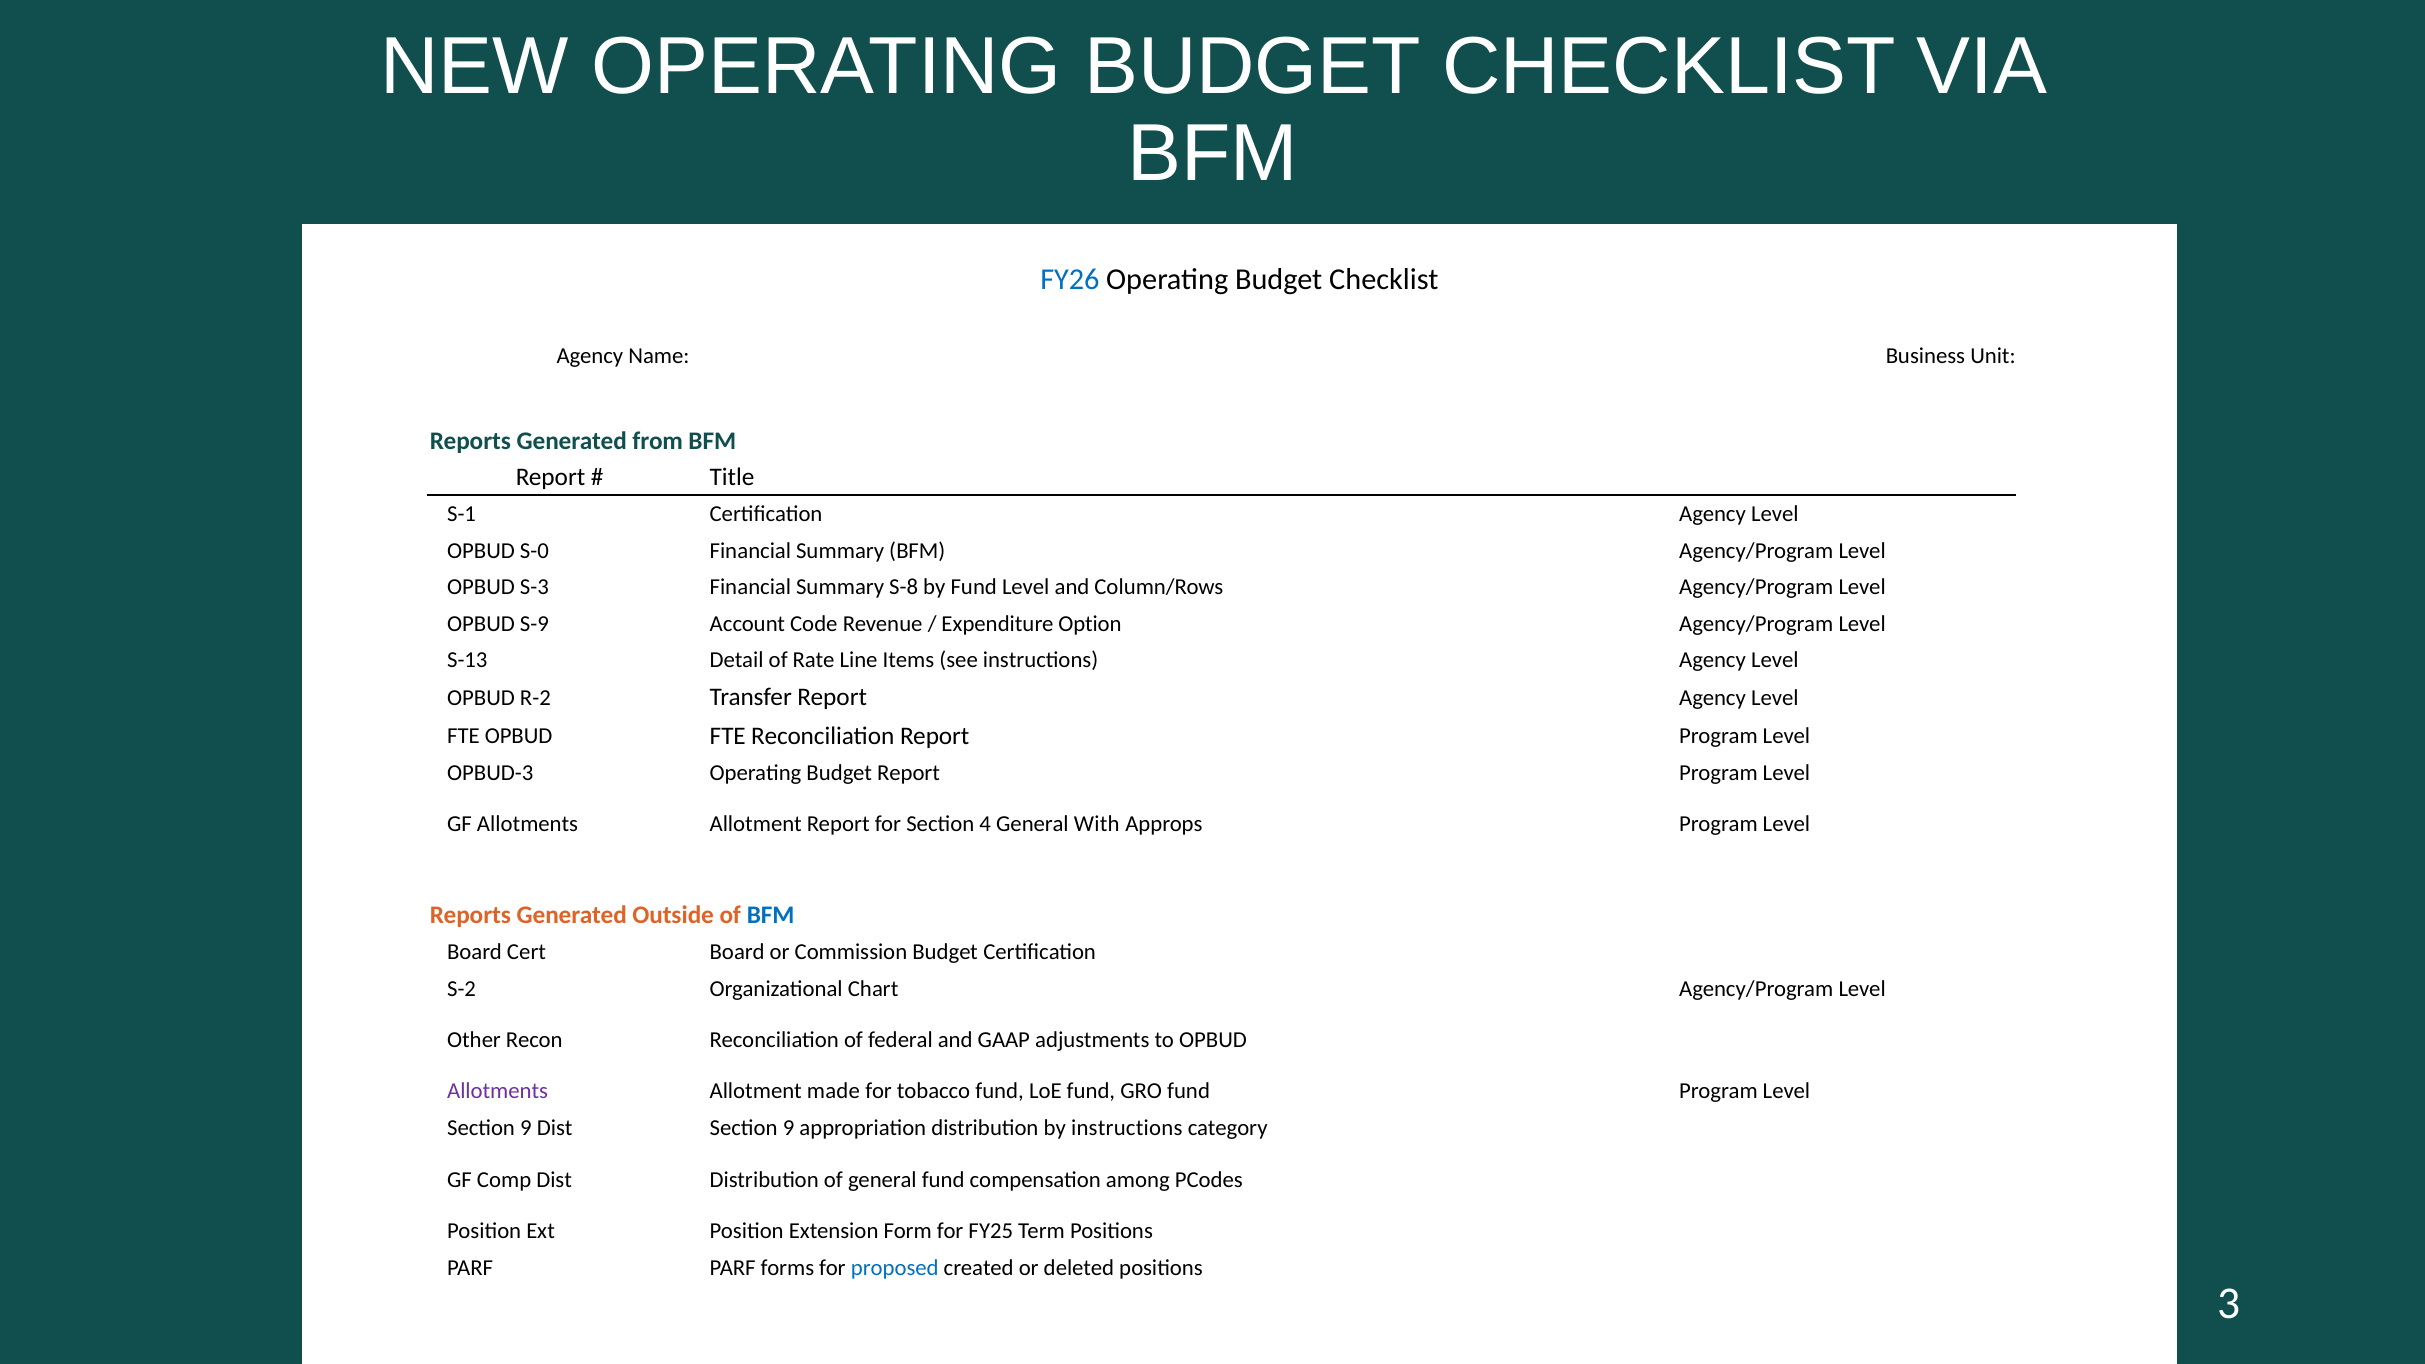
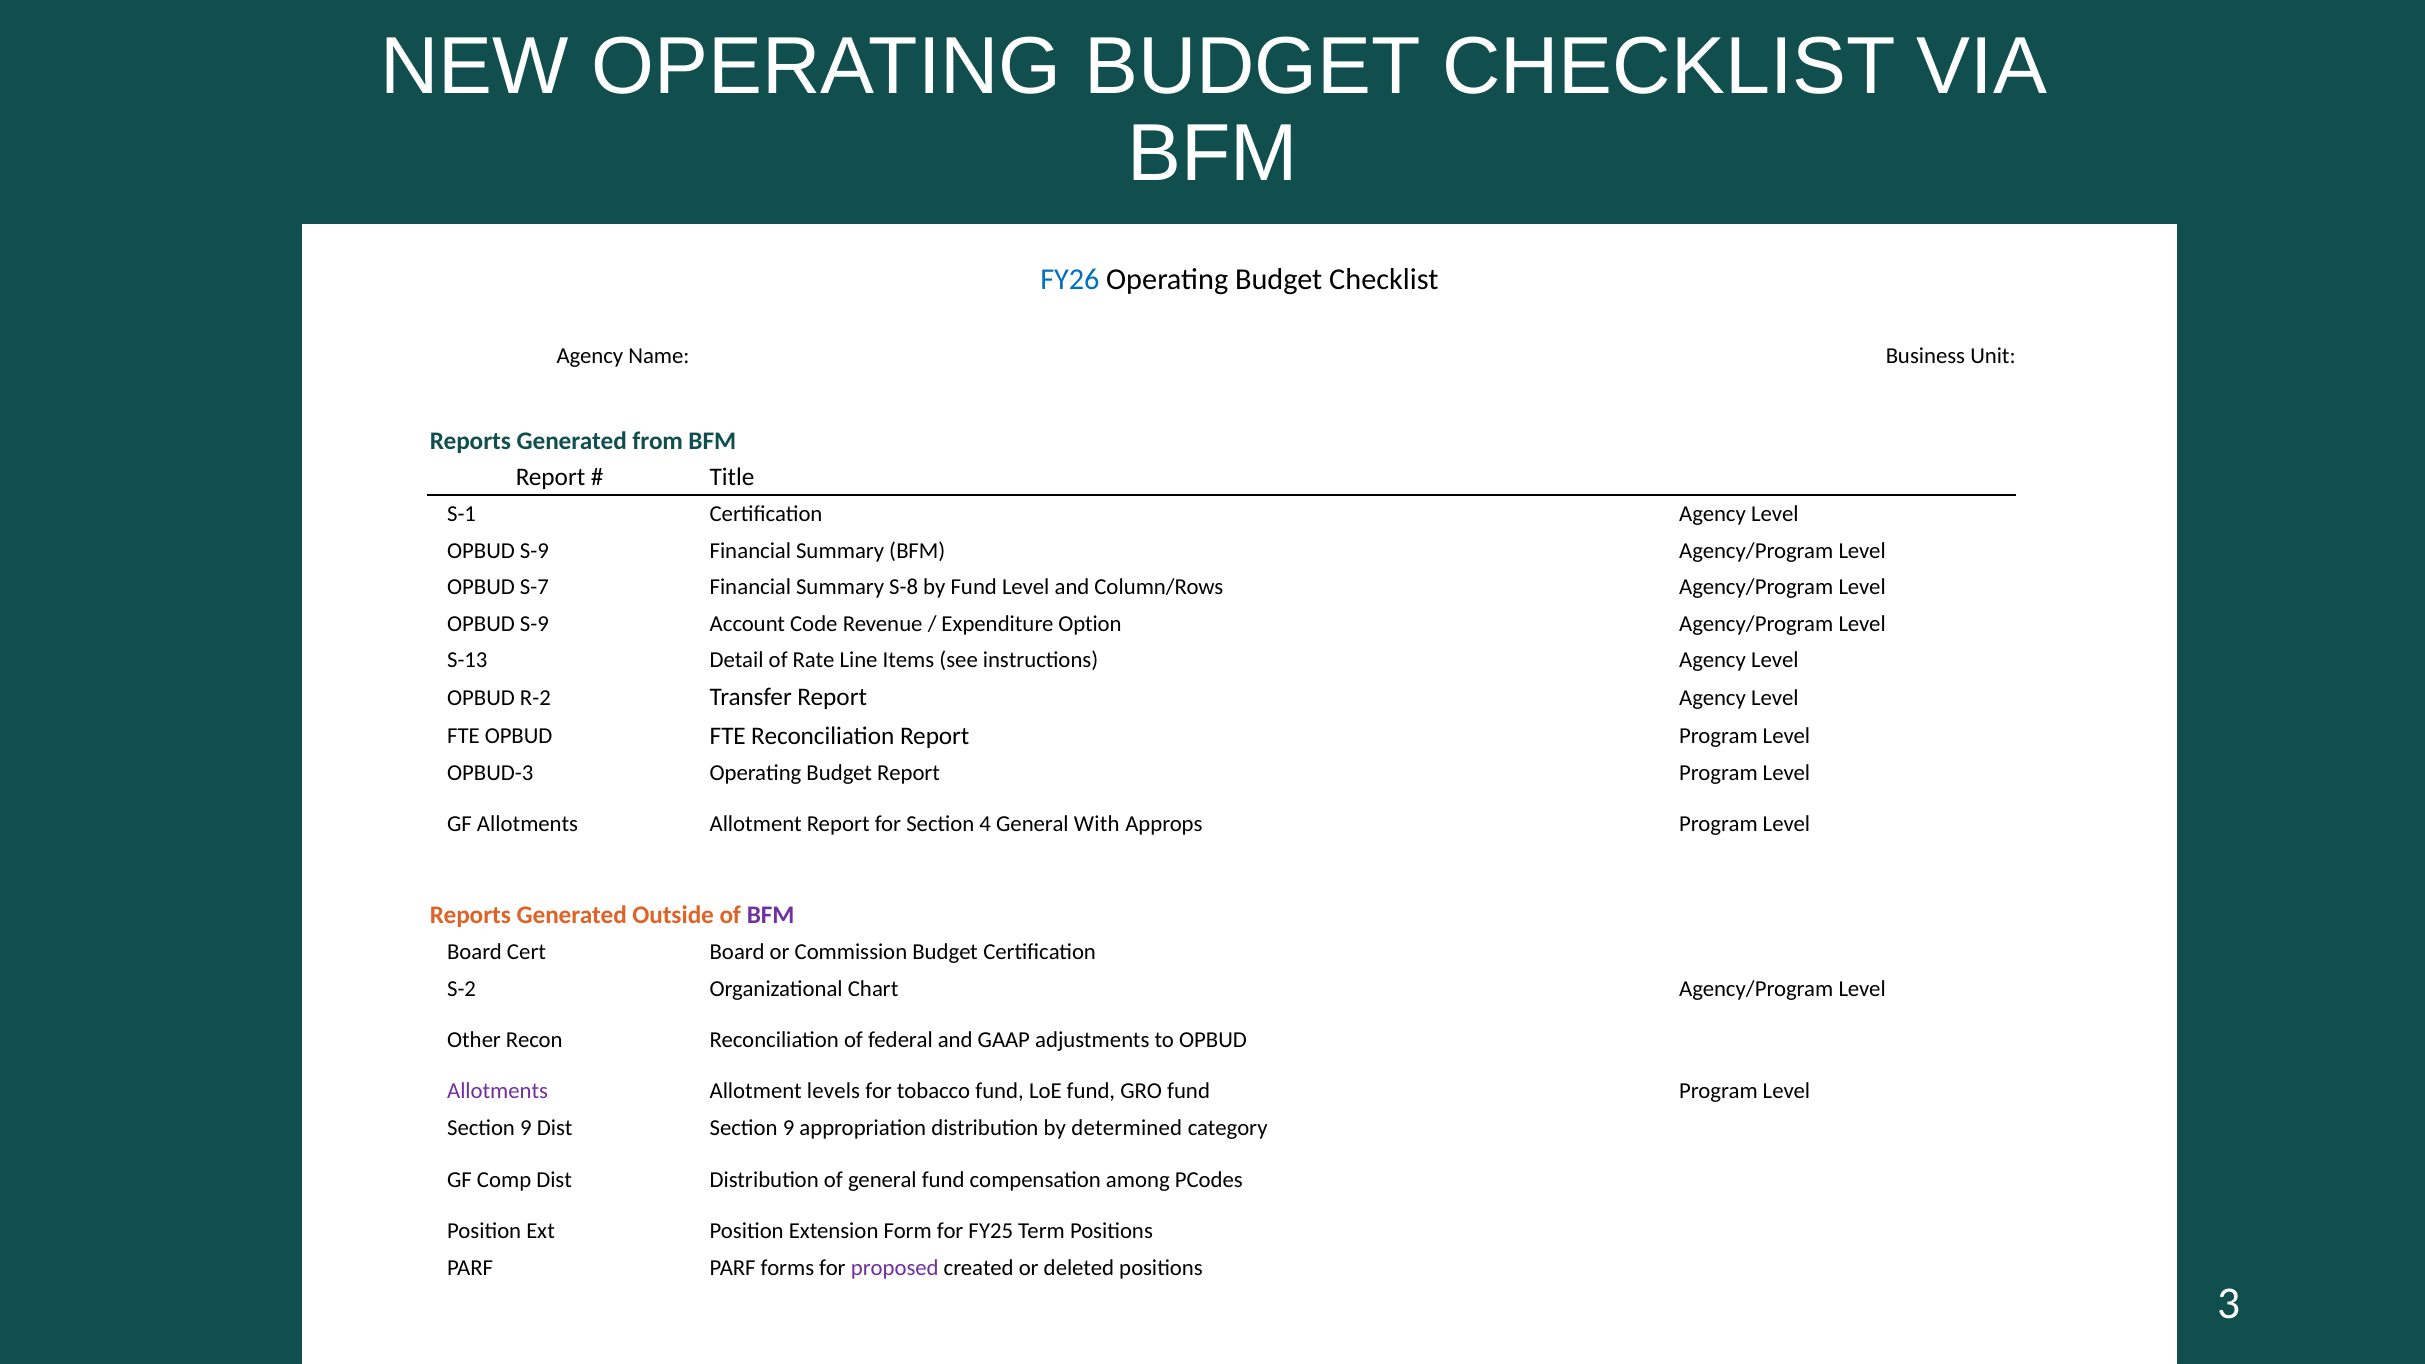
S-0 at (534, 551): S-0 -> S-9
S-3: S-3 -> S-7
BFM at (771, 915) colour: blue -> purple
made: made -> levels
by instructions: instructions -> determined
proposed colour: blue -> purple
